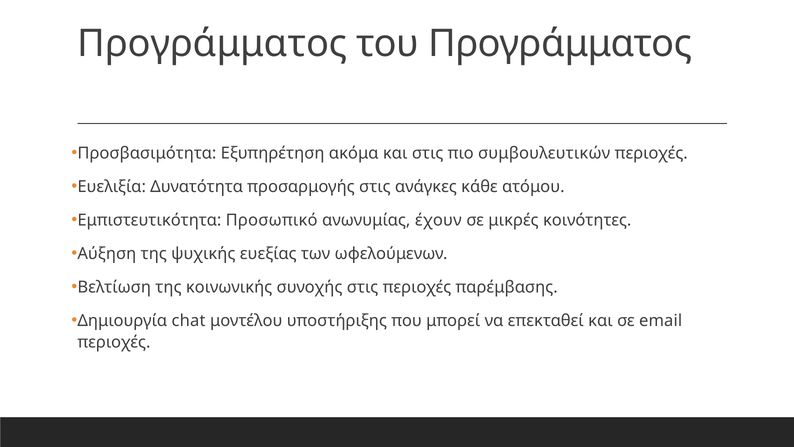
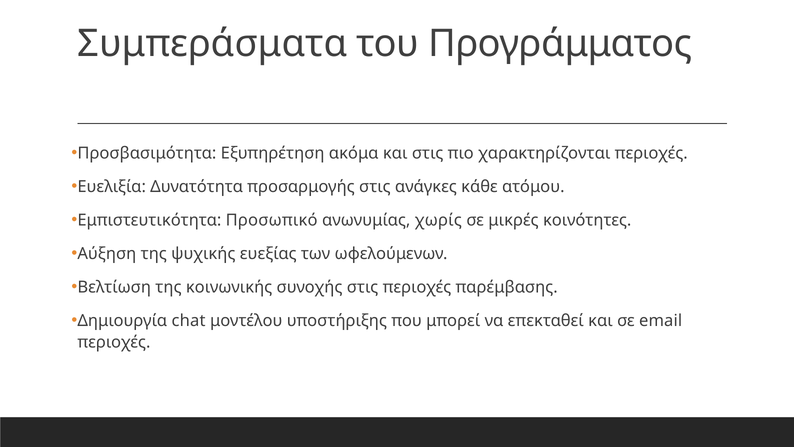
Προγράμματος at (212, 44): Προγράμματος -> Συμπεράσματα
συμβουλευτικών: συμβουλευτικών -> χαρακτηρίζονται
έχουν: έχουν -> χωρίς
